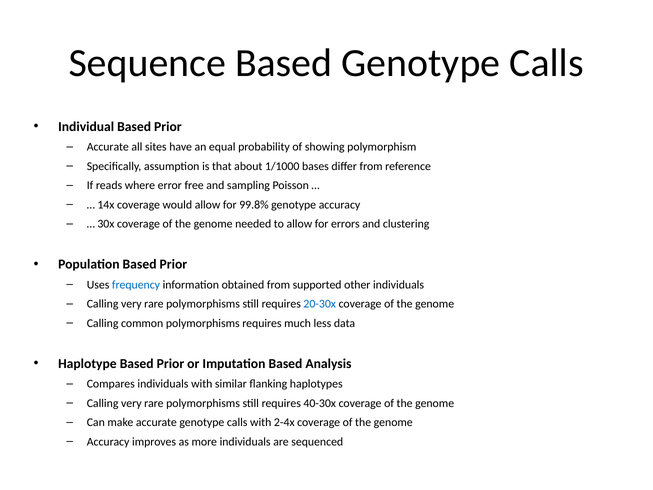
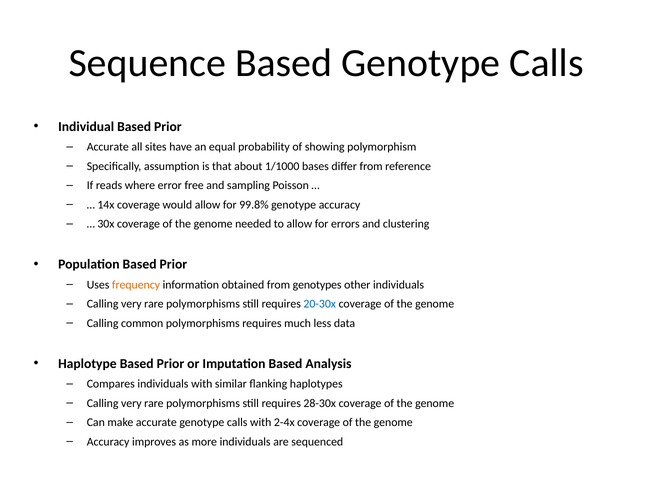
frequency colour: blue -> orange
supported: supported -> genotypes
40-30x: 40-30x -> 28-30x
